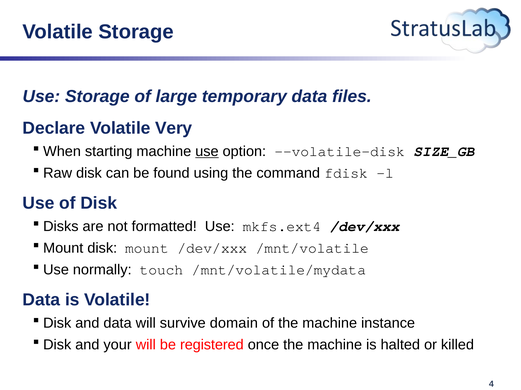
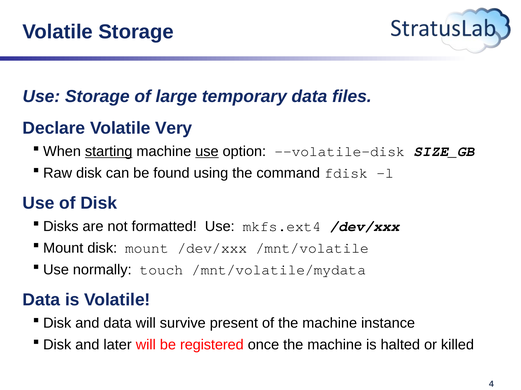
starting underline: none -> present
domain: domain -> present
your: your -> later
